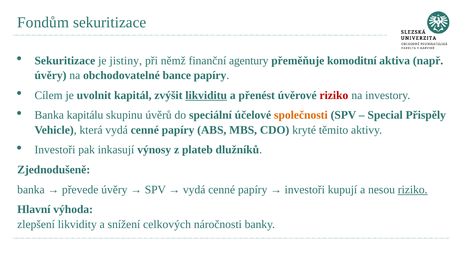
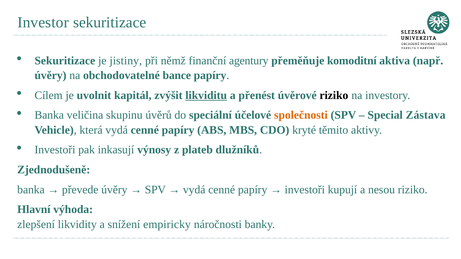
Fondům: Fondům -> Investor
riziko at (334, 95) colour: red -> black
kapitálu: kapitálu -> veličina
Přispěly: Přispěly -> Zástava
riziko at (413, 190) underline: present -> none
celkových: celkových -> empiricky
